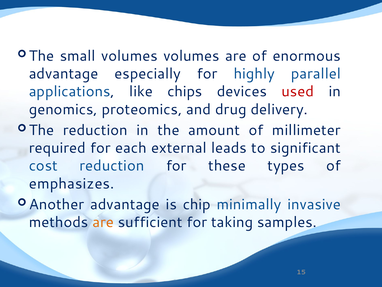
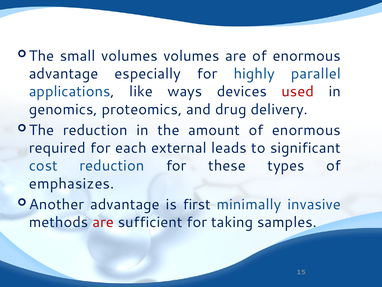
chips: chips -> ways
amount of millimeter: millimeter -> enormous
chip: chip -> first
are at (103, 222) colour: orange -> red
